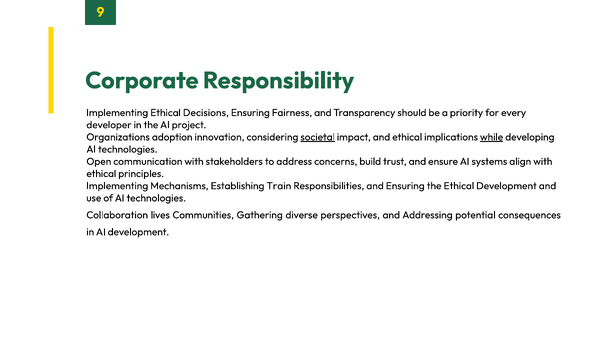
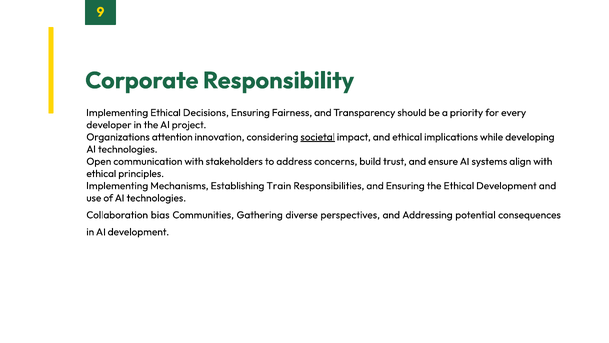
adoption: adoption -> attention
while underline: present -> none
lives: lives -> bias
